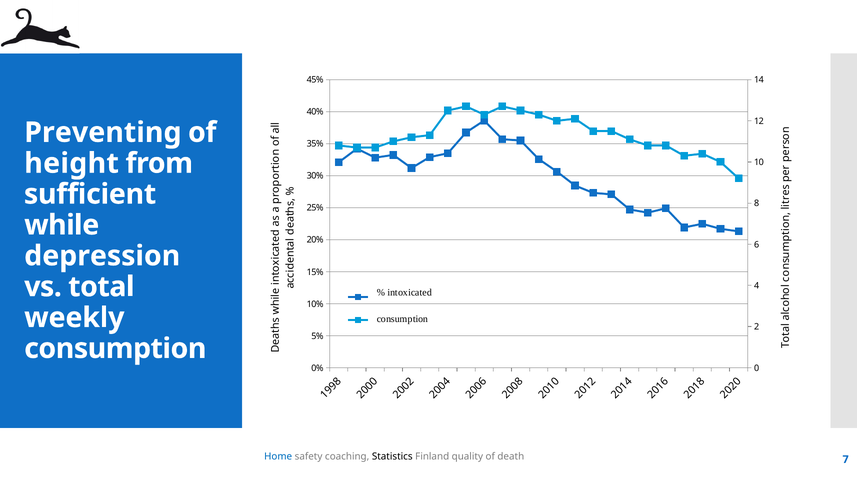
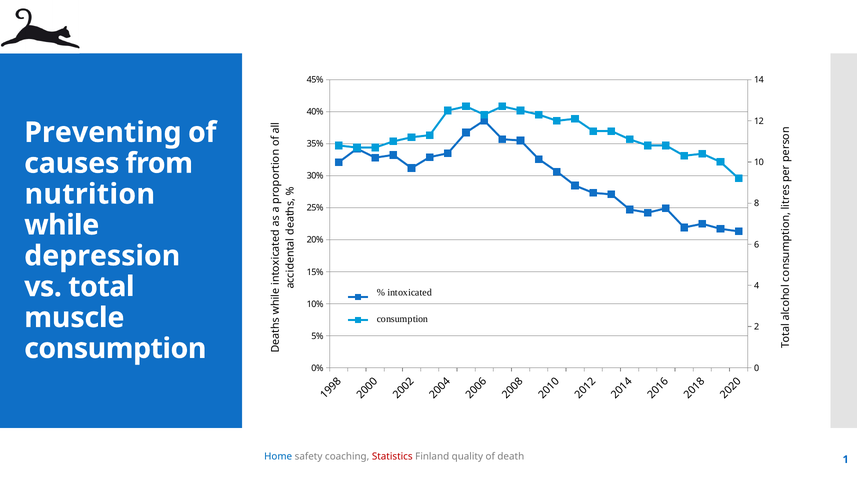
height: height -> causes
sufficient: sufficient -> nutrition
weekly: weekly -> muscle
Statistics colour: black -> red
death 7: 7 -> 1
